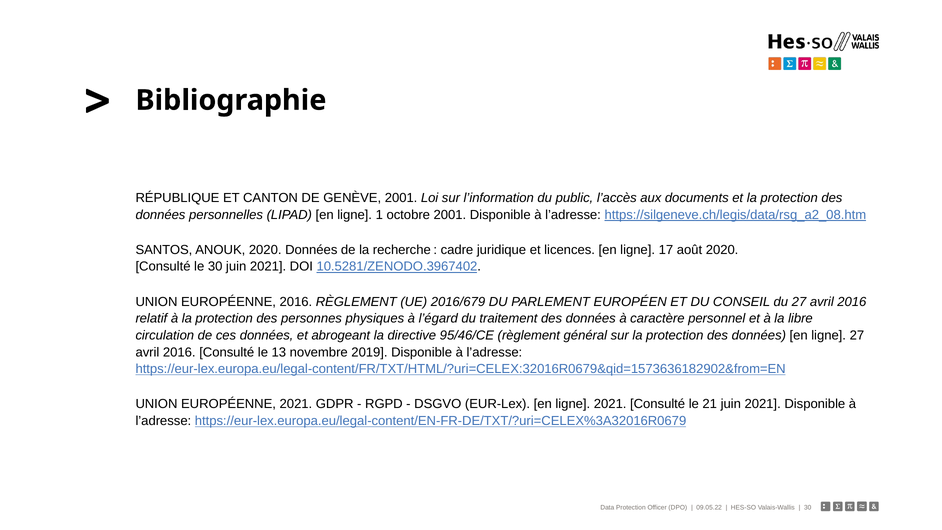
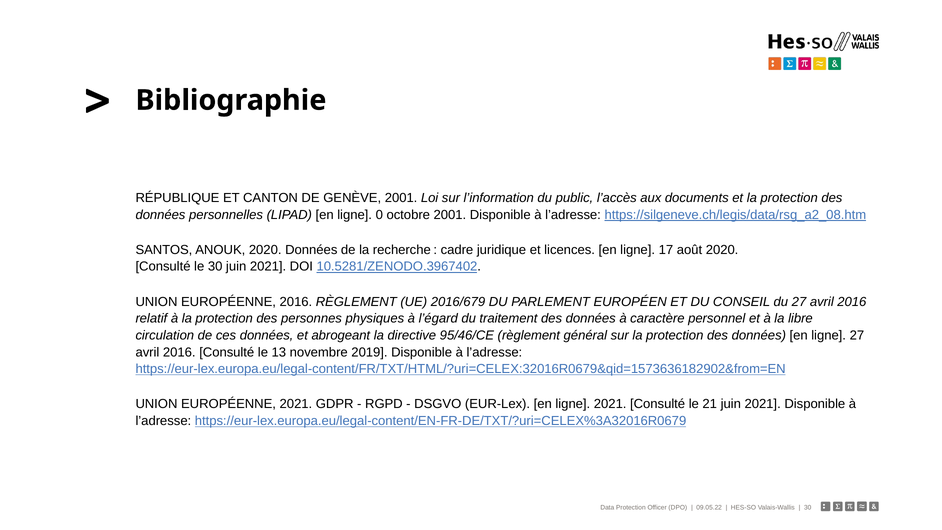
1: 1 -> 0
